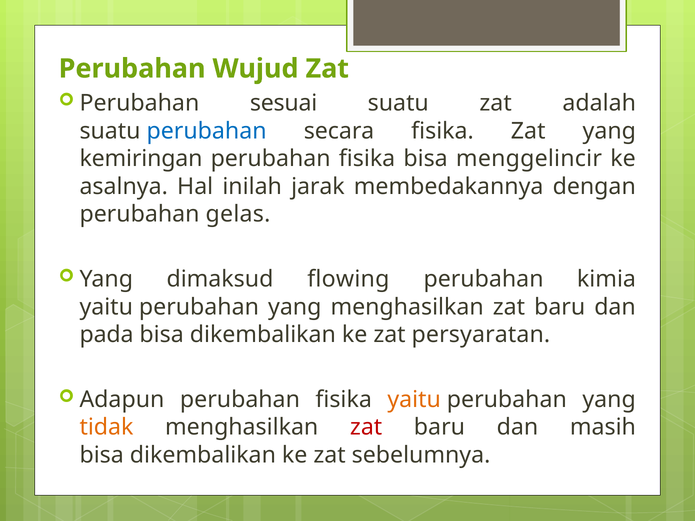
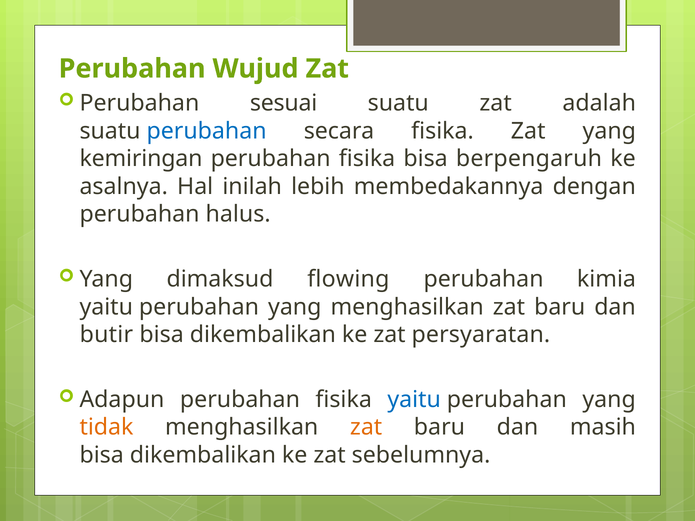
menggelincir: menggelincir -> berpengaruh
jarak: jarak -> lebih
gelas: gelas -> halus
pada: pada -> butir
yaitu at (414, 400) colour: orange -> blue
zat at (366, 427) colour: red -> orange
